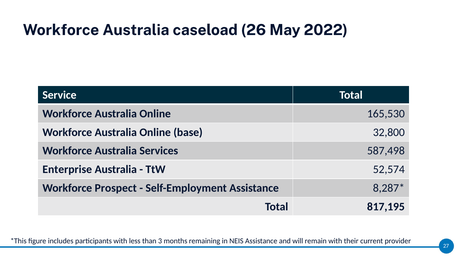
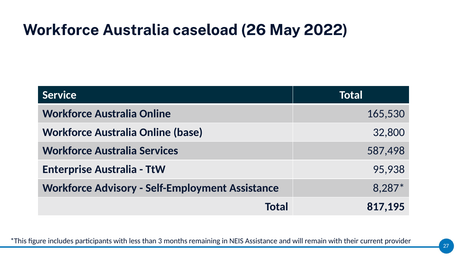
52,574: 52,574 -> 95,938
Prospect: Prospect -> Advisory
